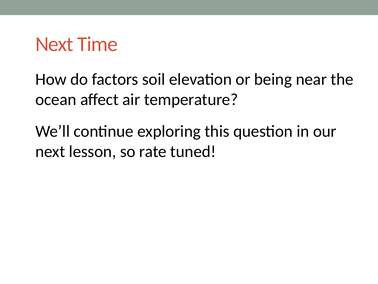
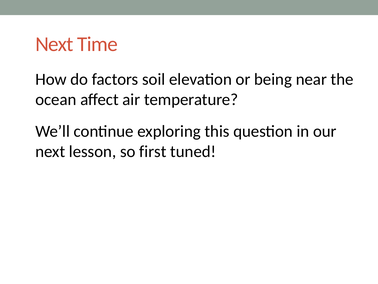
rate: rate -> first
